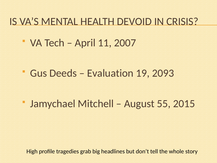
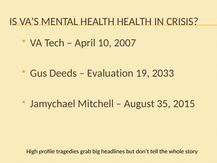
HEALTH DEVOID: DEVOID -> HEALTH
11: 11 -> 10
2093: 2093 -> 2033
55: 55 -> 35
